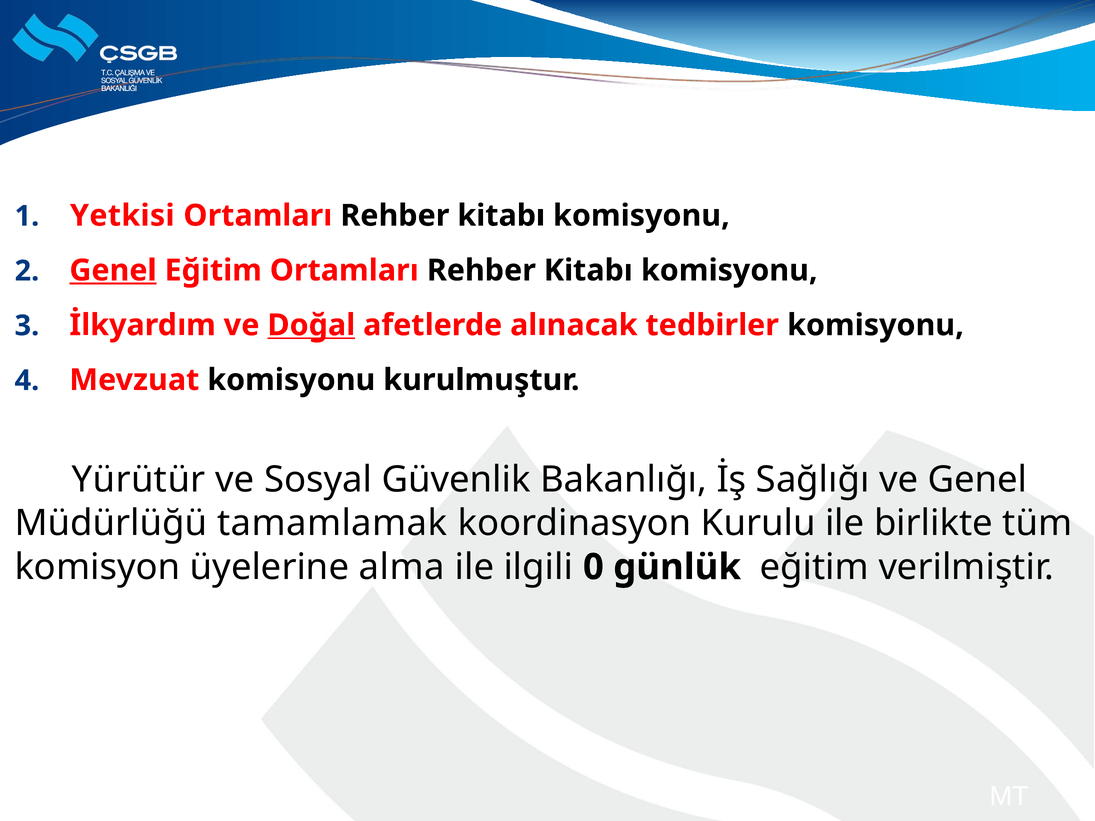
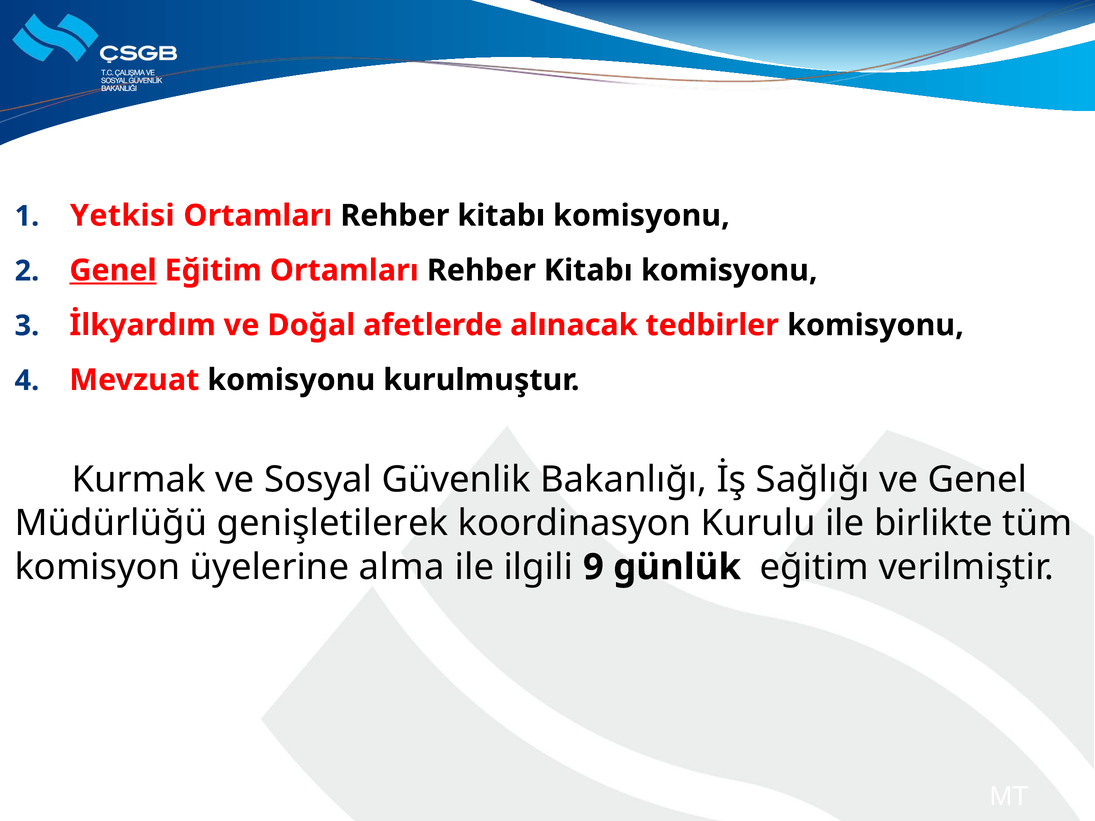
Doğal underline: present -> none
Yürütür: Yürütür -> Kurmak
tamamlamak: tamamlamak -> genişletilerek
0: 0 -> 9
